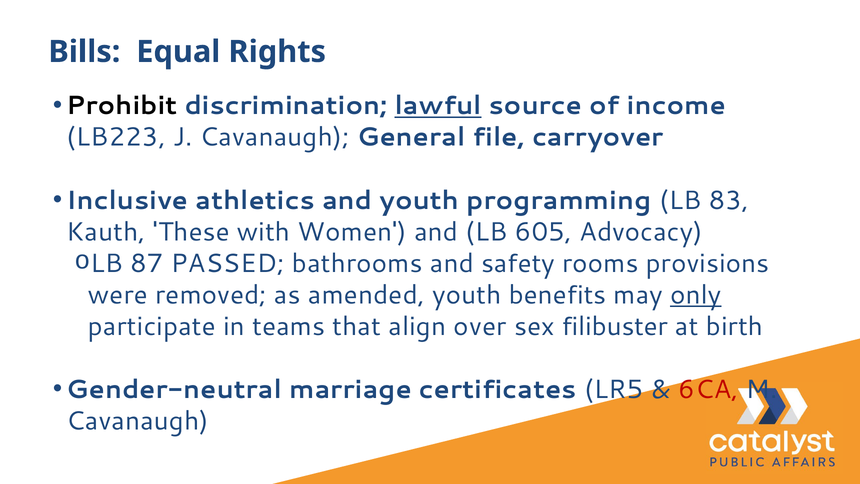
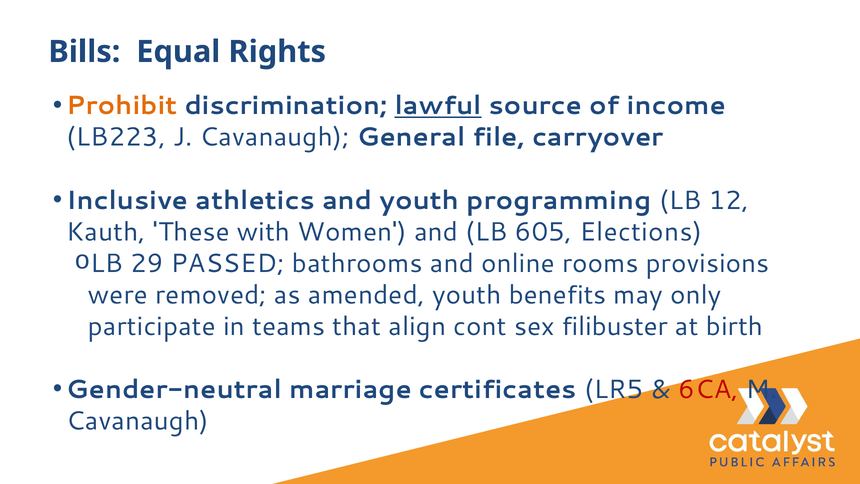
Prohibit colour: black -> orange
83: 83 -> 12
Advocacy: Advocacy -> Elections
87: 87 -> 29
safety: safety -> online
only underline: present -> none
over: over -> cont
